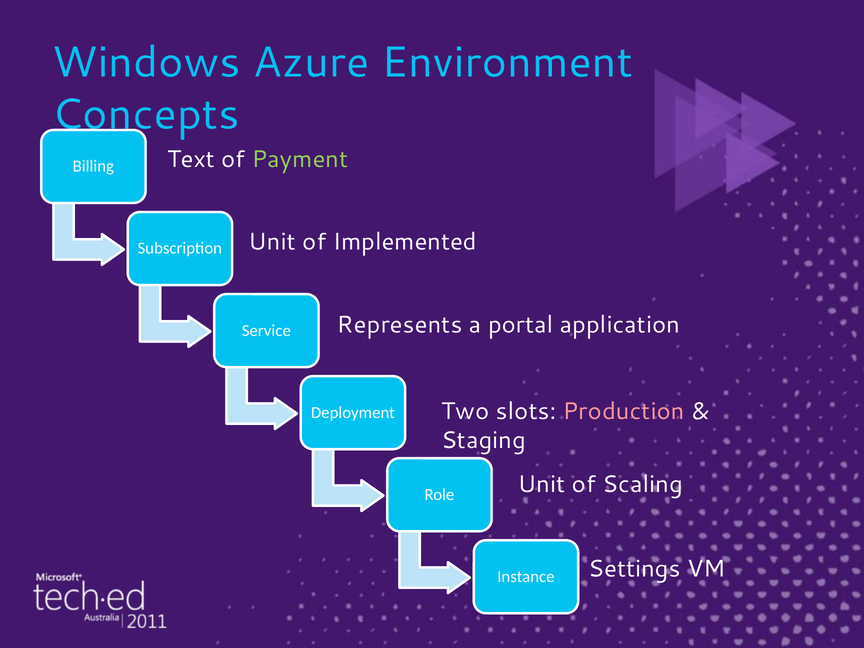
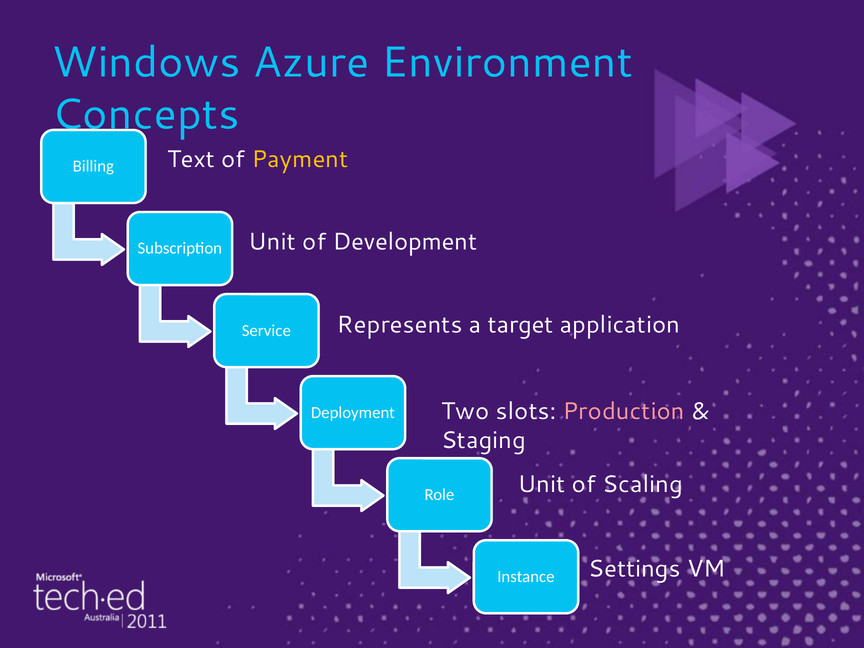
Payment colour: light green -> yellow
Implemented: Implemented -> Development
portal: portal -> target
